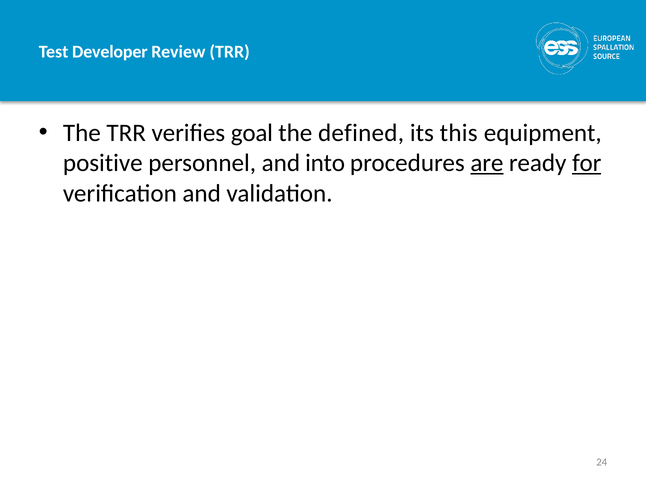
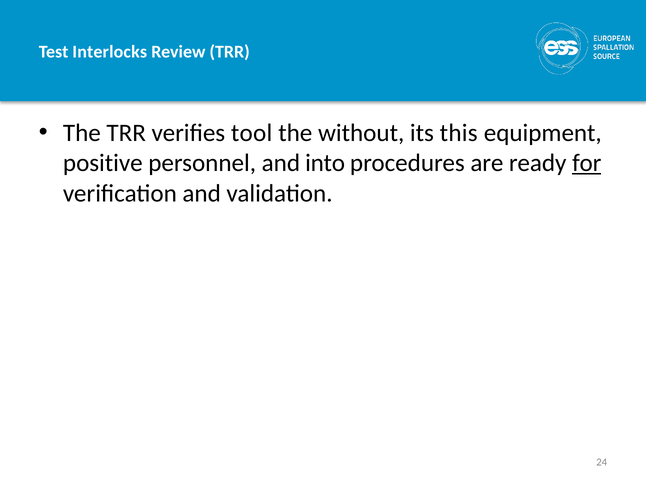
Developer: Developer -> Interlocks
goal: goal -> tool
defined: defined -> without
are underline: present -> none
